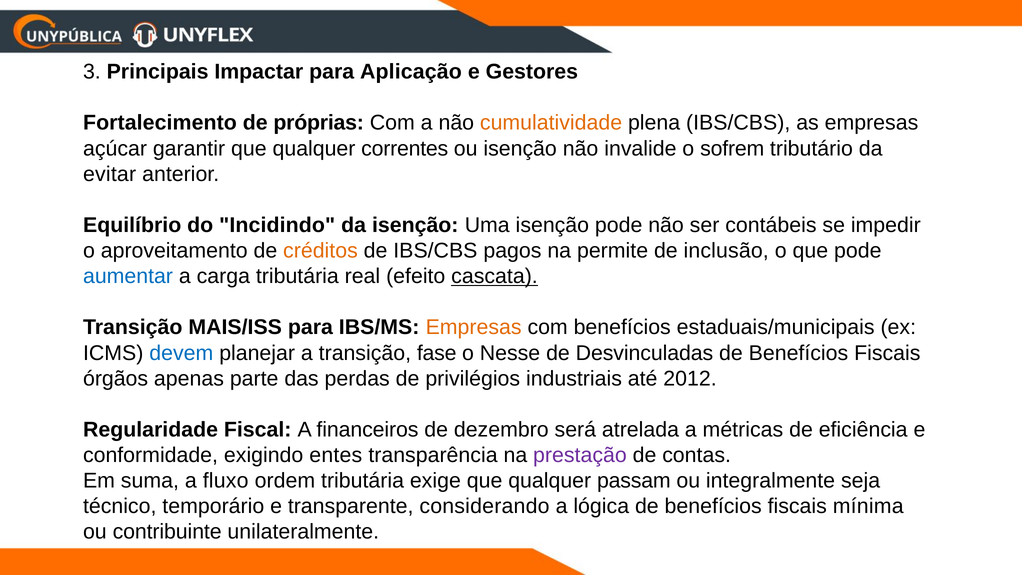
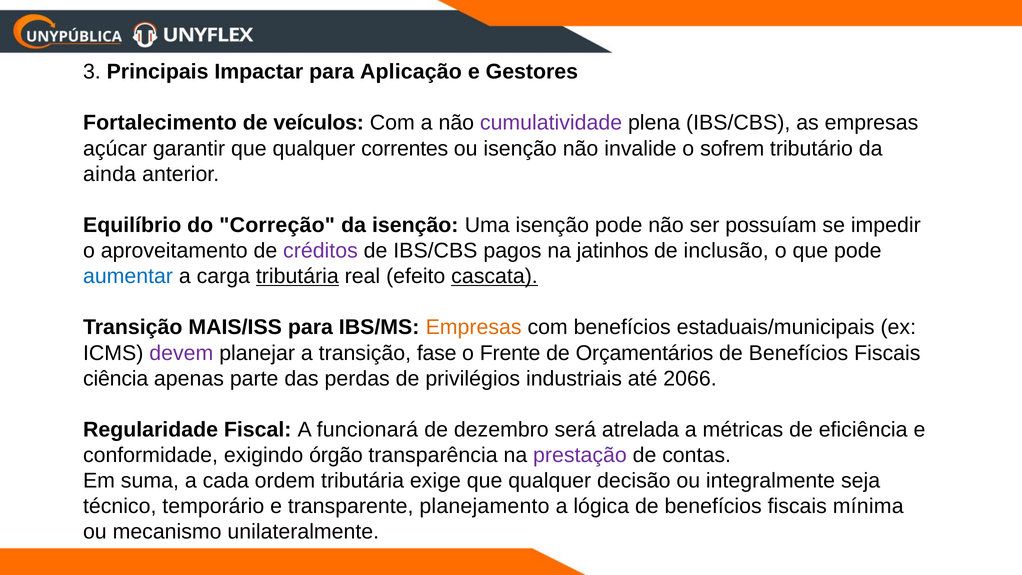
próprias: próprias -> veículos
cumulatividade colour: orange -> purple
evitar: evitar -> ainda
Incidindo: Incidindo -> Correção
contábeis: contábeis -> possuíam
créditos colour: orange -> purple
permite: permite -> jatinhos
tributária at (297, 276) underline: none -> present
devem colour: blue -> purple
Nesse: Nesse -> Frente
Desvinculadas: Desvinculadas -> Orçamentários
órgãos: órgãos -> ciência
2012: 2012 -> 2066
financeiros: financeiros -> funcionará
entes: entes -> órgão
fluxo: fluxo -> cada
passam: passam -> decisão
considerando: considerando -> planejamento
contribuinte: contribuinte -> mecanismo
